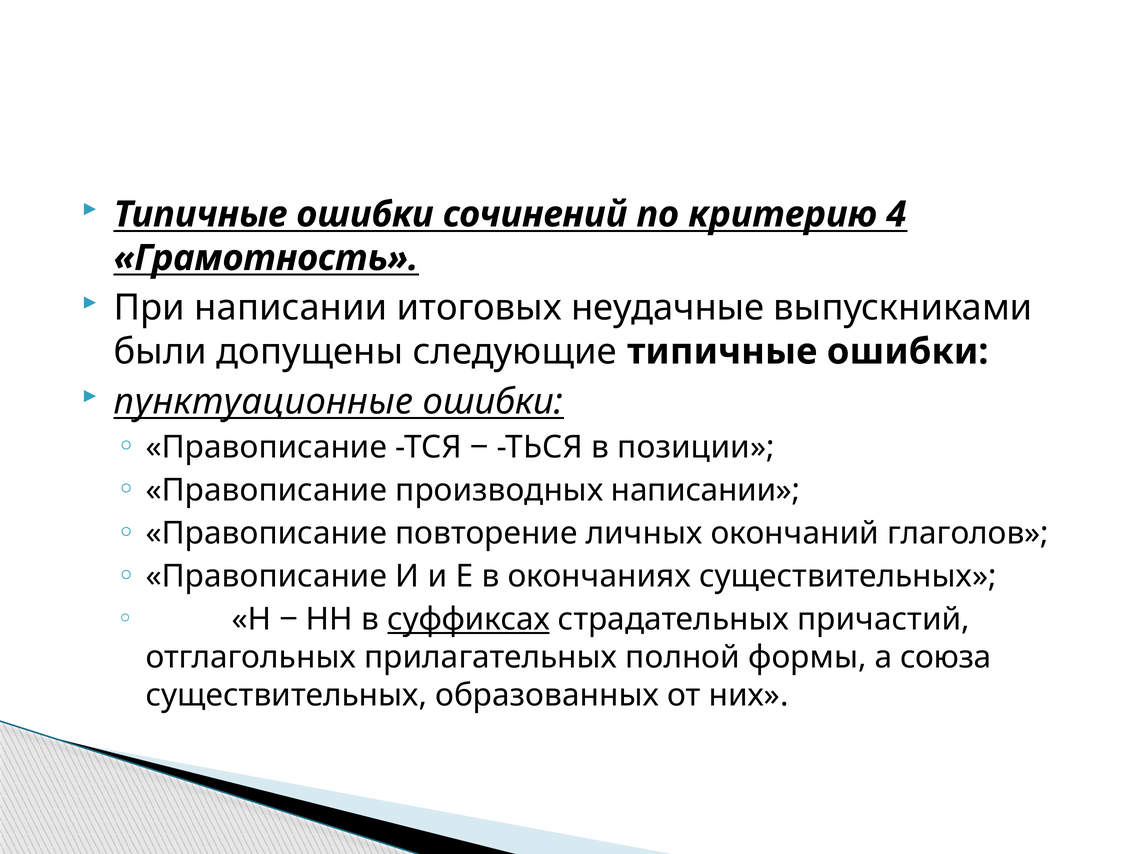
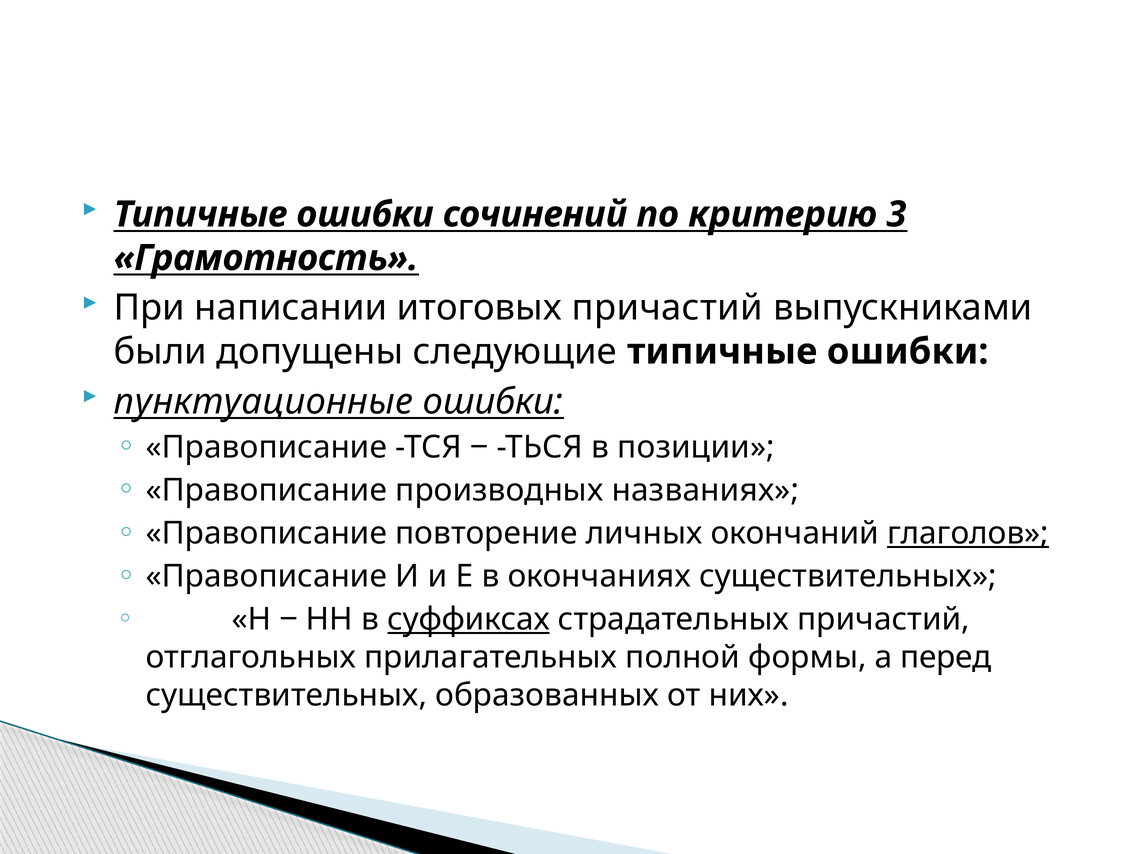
4: 4 -> 3
итоговых неудачные: неудачные -> причастий
производных написании: написании -> названиях
глаголов underline: none -> present
союза: союза -> перед
